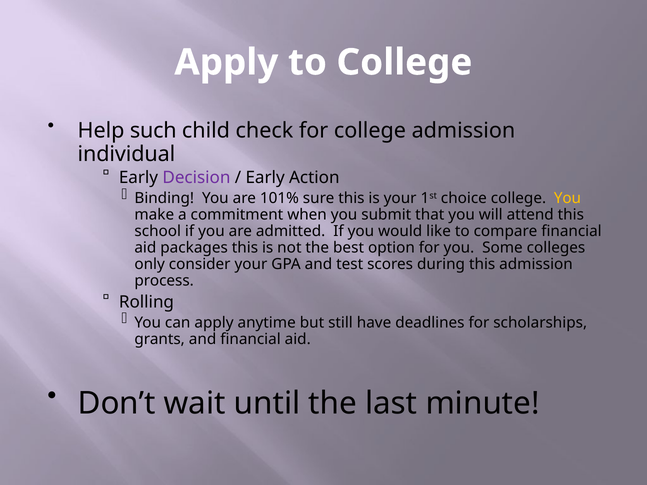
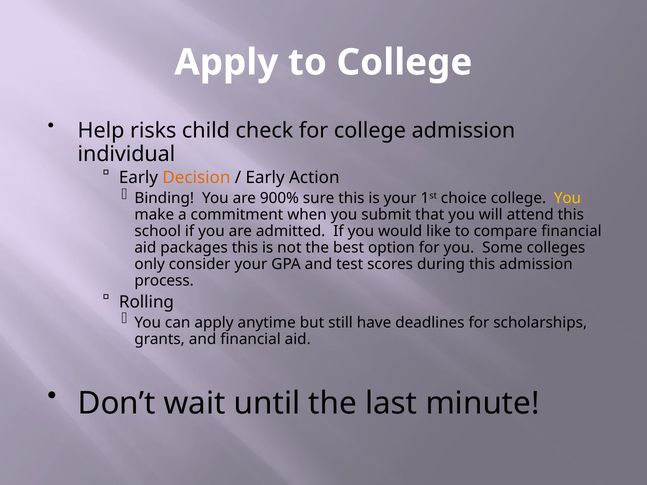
such: such -> risks
Decision colour: purple -> orange
101%: 101% -> 900%
